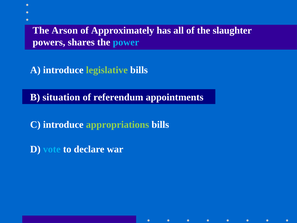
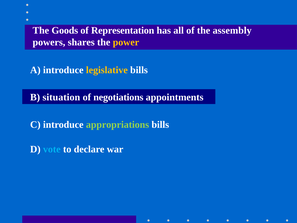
Arson: Arson -> Goods
Approximately: Approximately -> Representation
slaughter: slaughter -> assembly
power colour: light blue -> yellow
legislative colour: light green -> yellow
referendum: referendum -> negotiations
